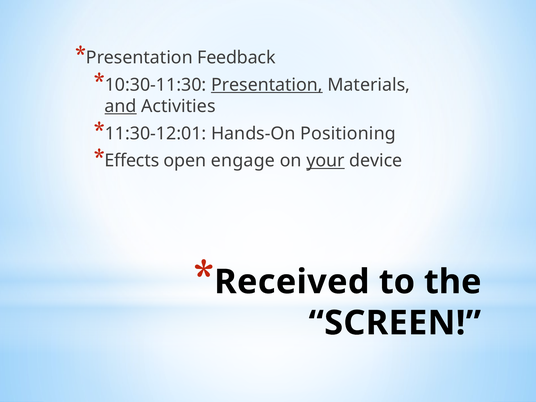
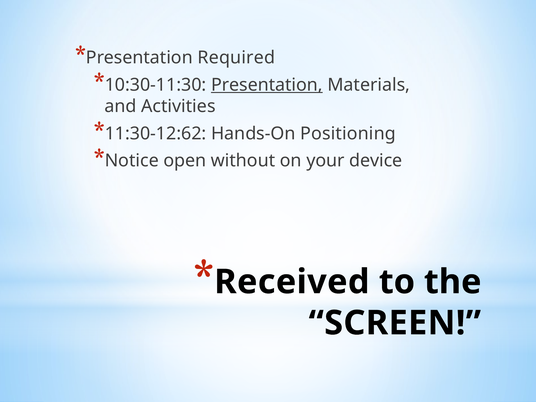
Feedback: Feedback -> Required
and underline: present -> none
11:30-12:01: 11:30-12:01 -> 11:30-12:62
Effects: Effects -> Notice
engage: engage -> without
your underline: present -> none
